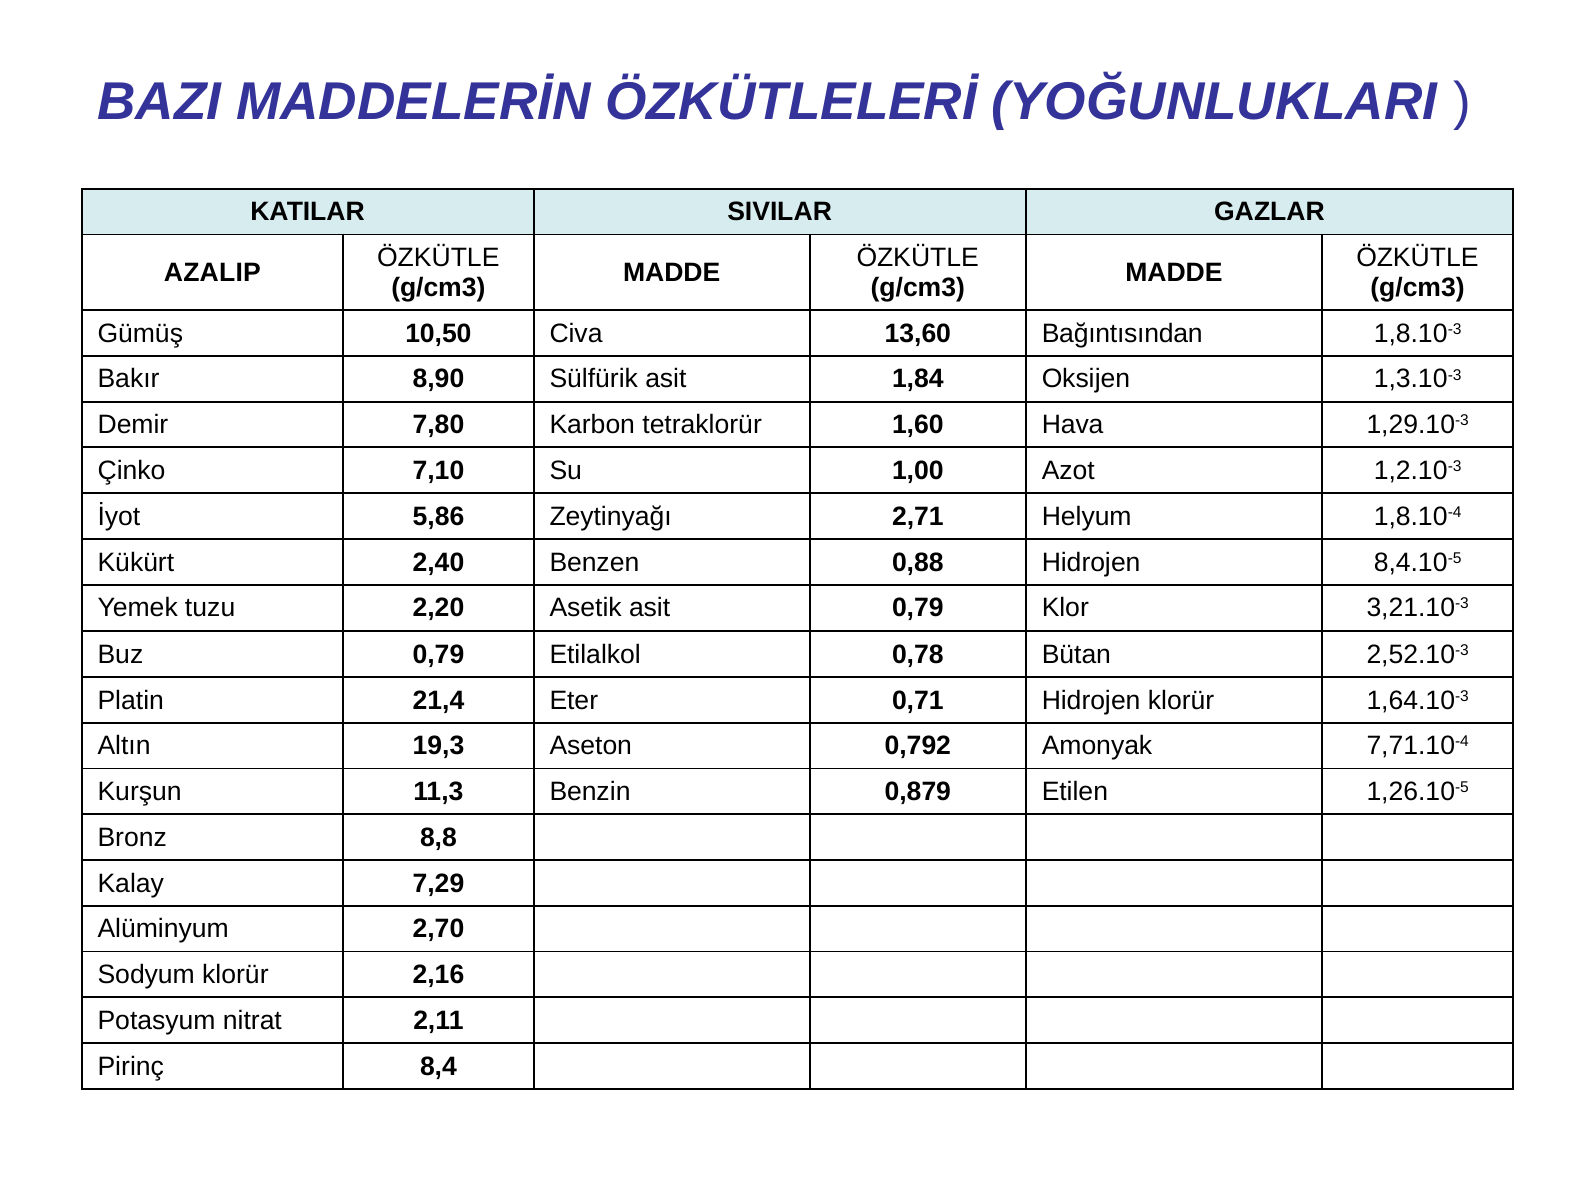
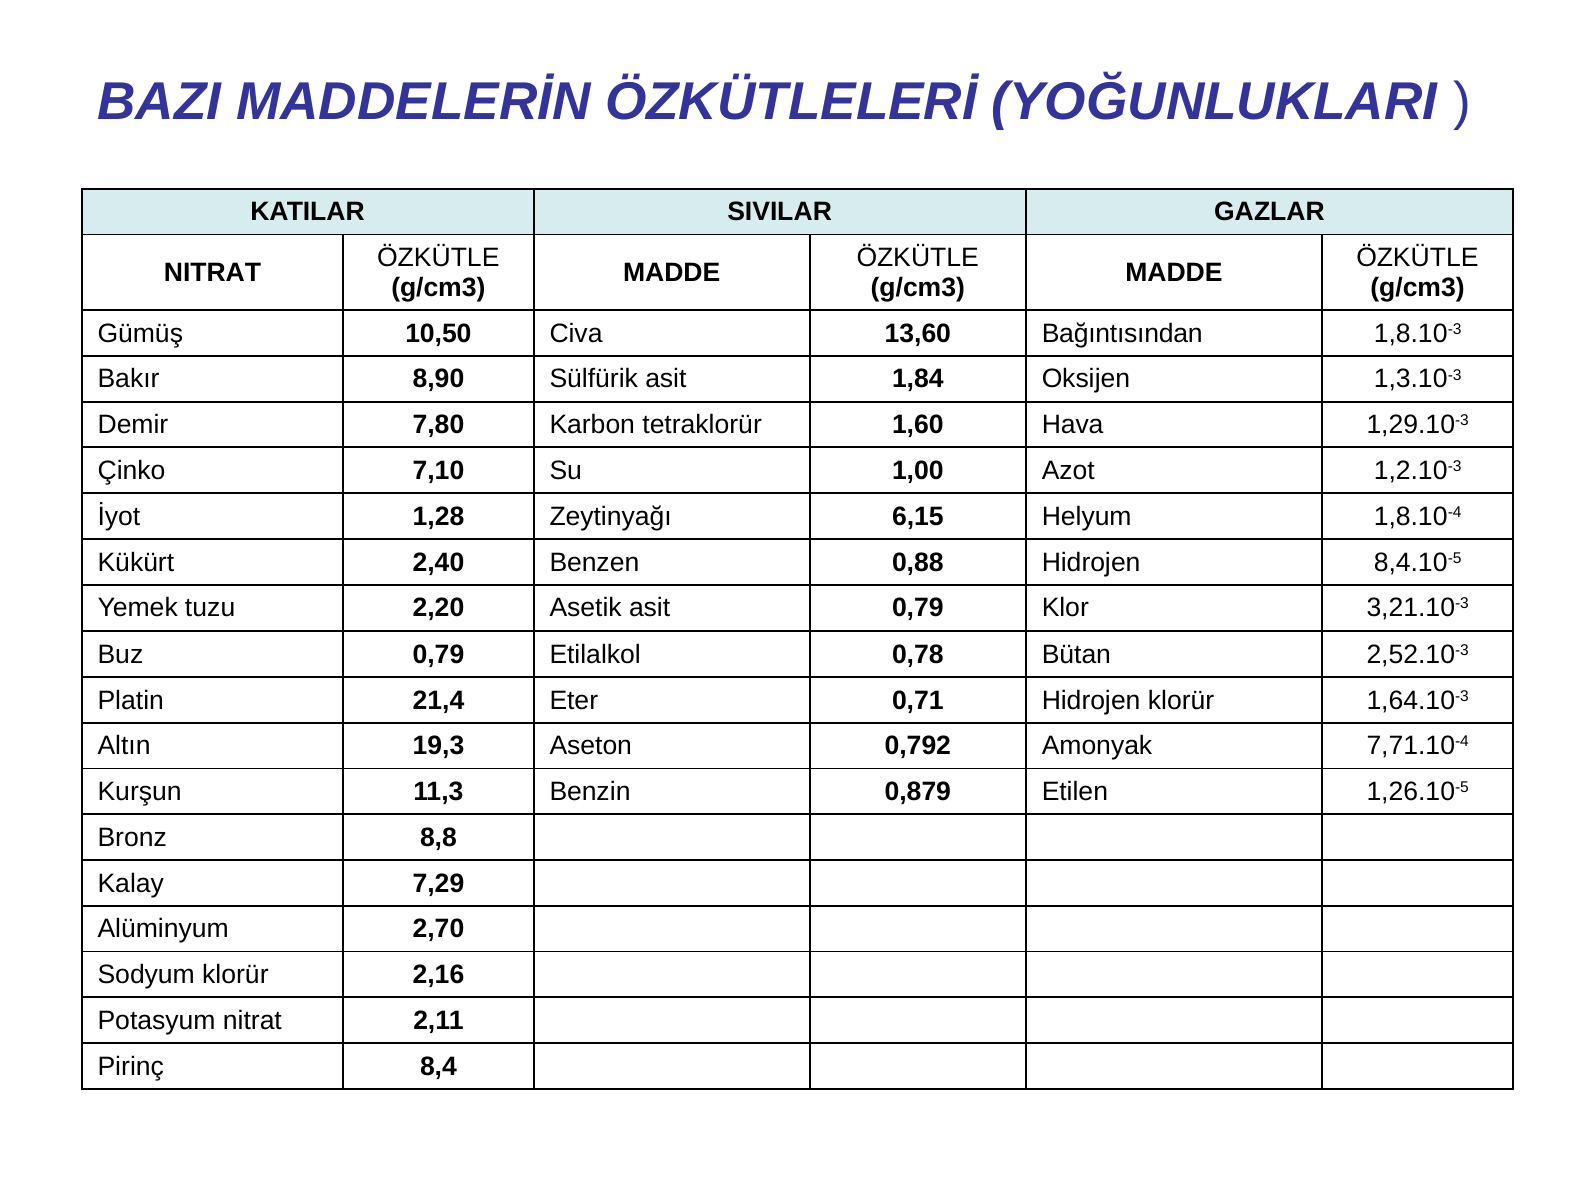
AZALIP at (212, 273): AZALIP -> NITRAT
5,86: 5,86 -> 1,28
2,71: 2,71 -> 6,15
